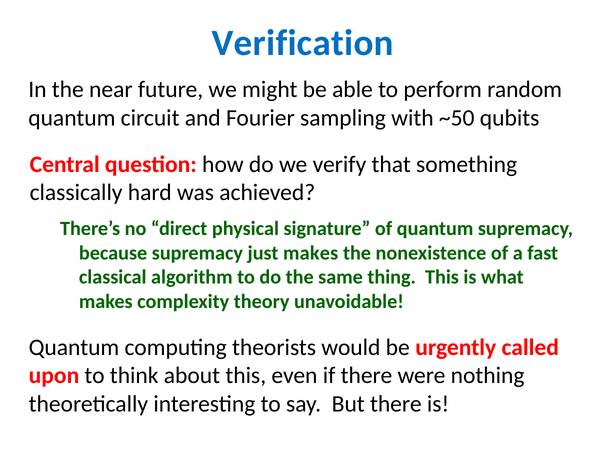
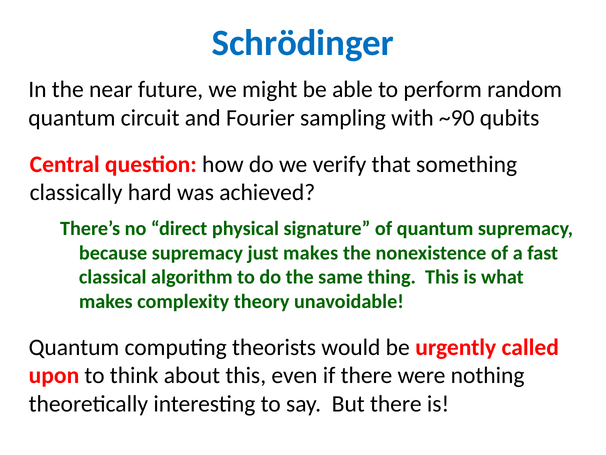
Verification: Verification -> Schrödinger
~50: ~50 -> ~90
